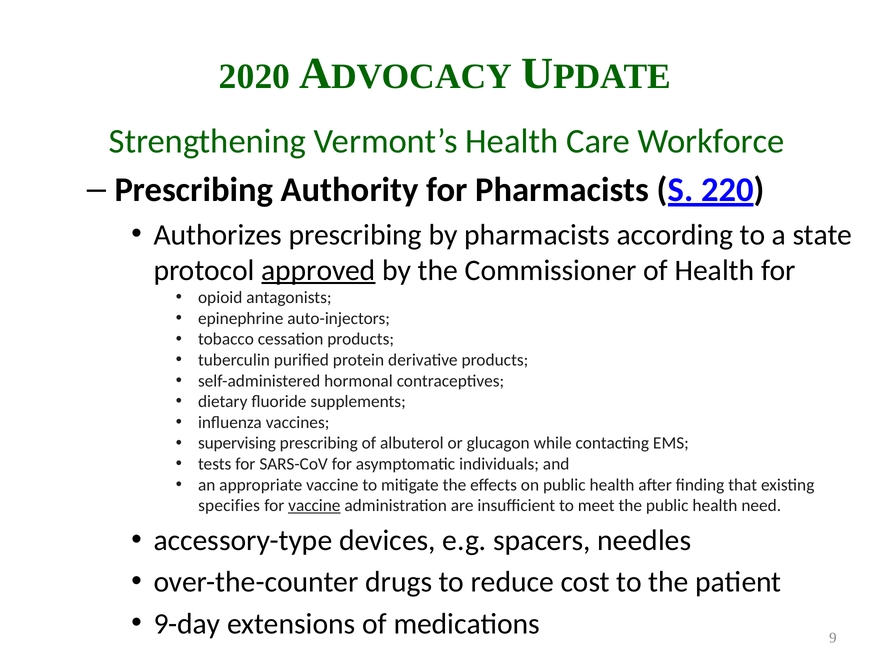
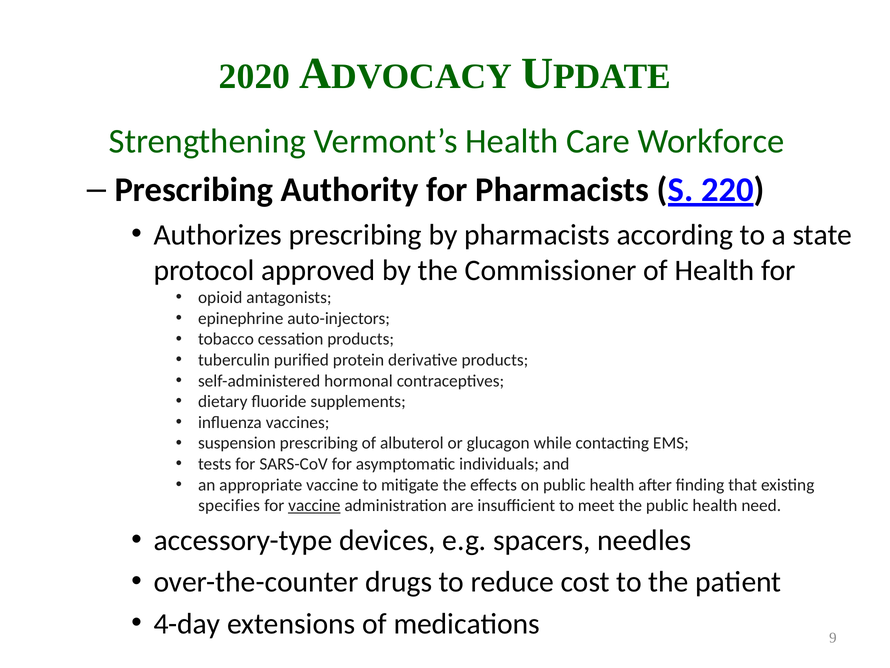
approved underline: present -> none
supervising: supervising -> suspension
9-day: 9-day -> 4-day
